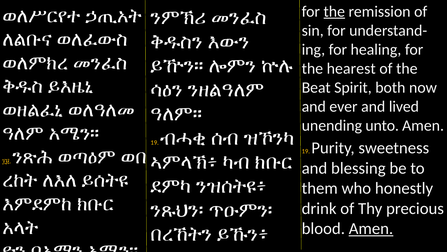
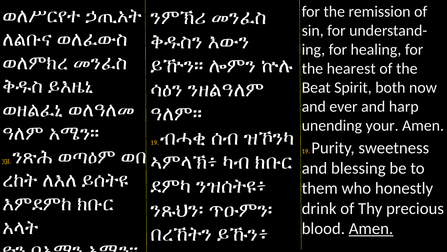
the at (334, 11) underline: present -> none
lived: lived -> harp
unto: unto -> your
